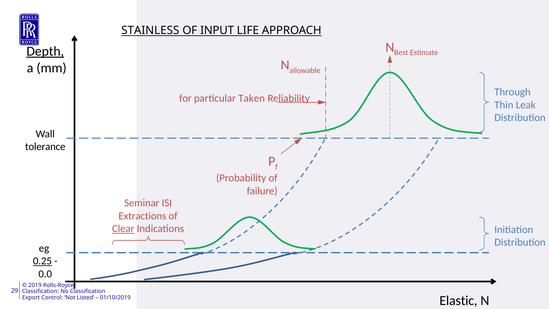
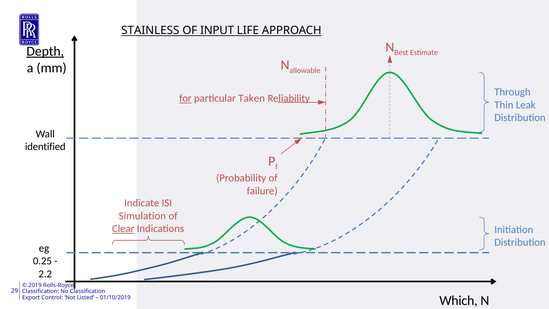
for underline: none -> present
tolerance: tolerance -> identified
Seminar: Seminar -> Indicate
Extractions: Extractions -> Simulation
0.25 underline: present -> none
0.0: 0.0 -> 2.2
Elastic: Elastic -> Which
